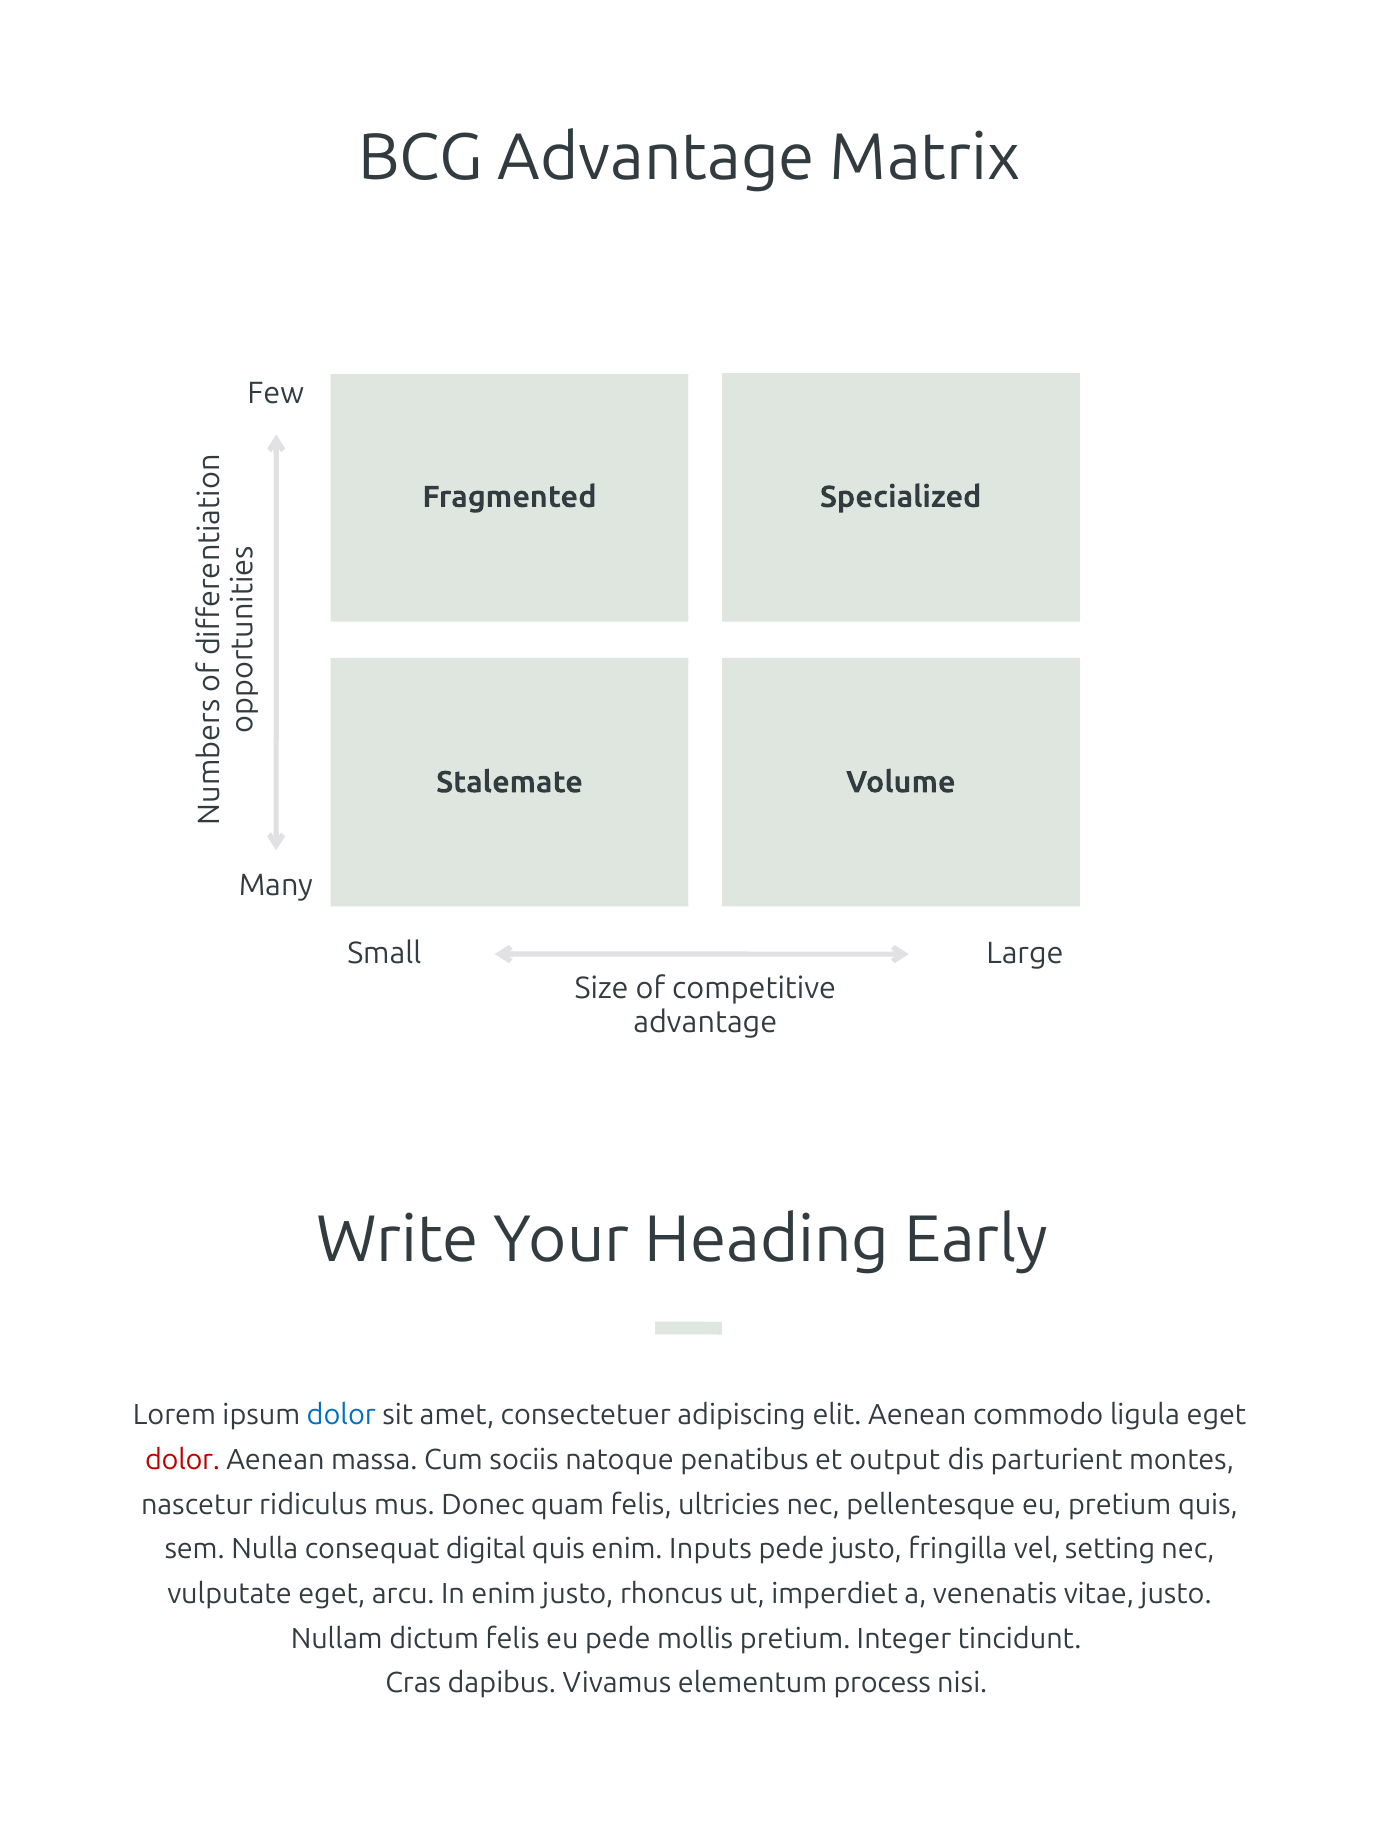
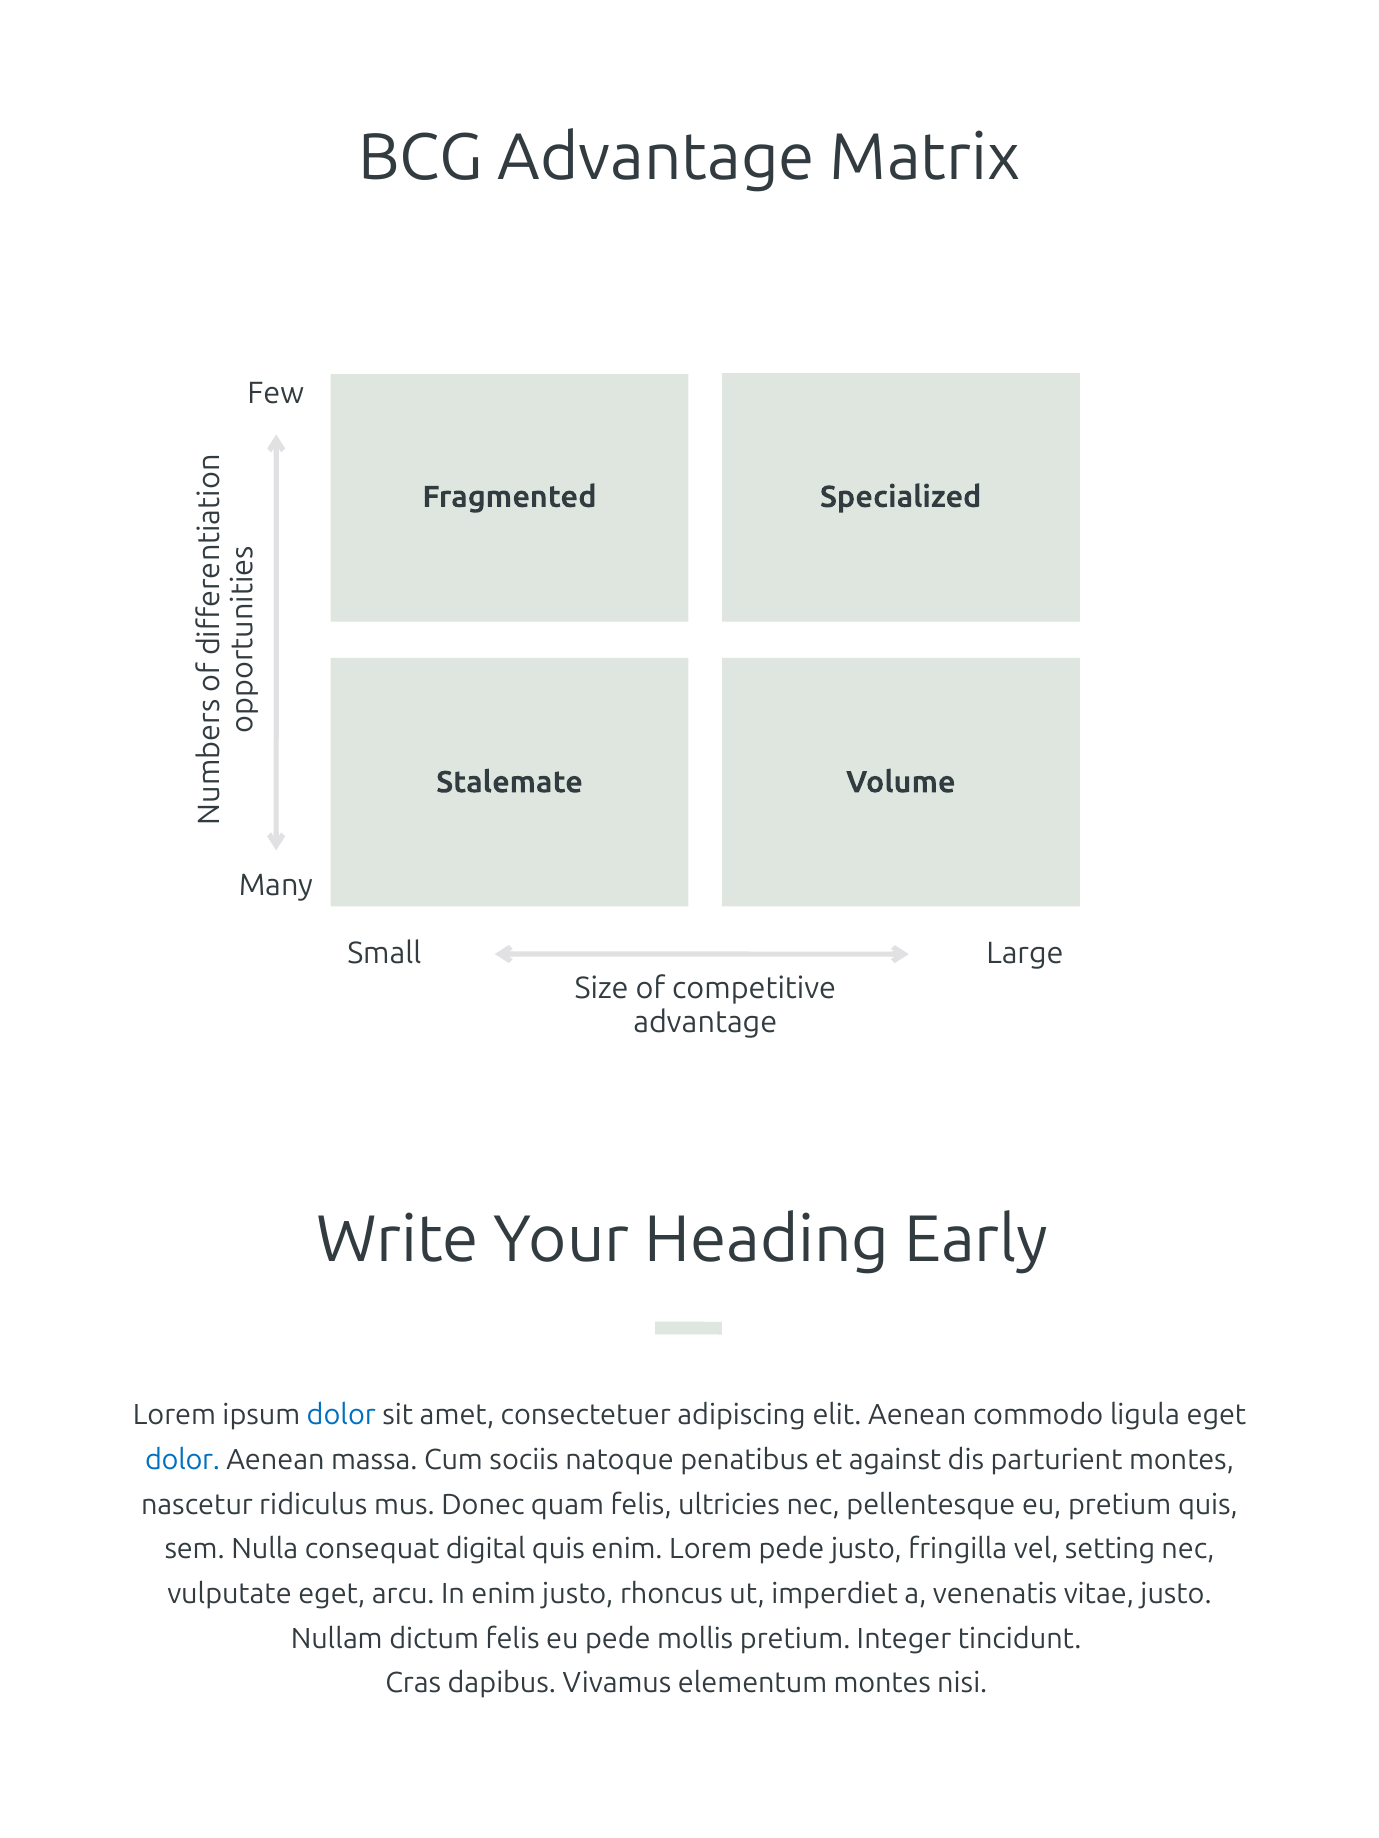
dolor at (182, 1460) colour: red -> blue
output: output -> against
enim Inputs: Inputs -> Lorem
elementum process: process -> montes
